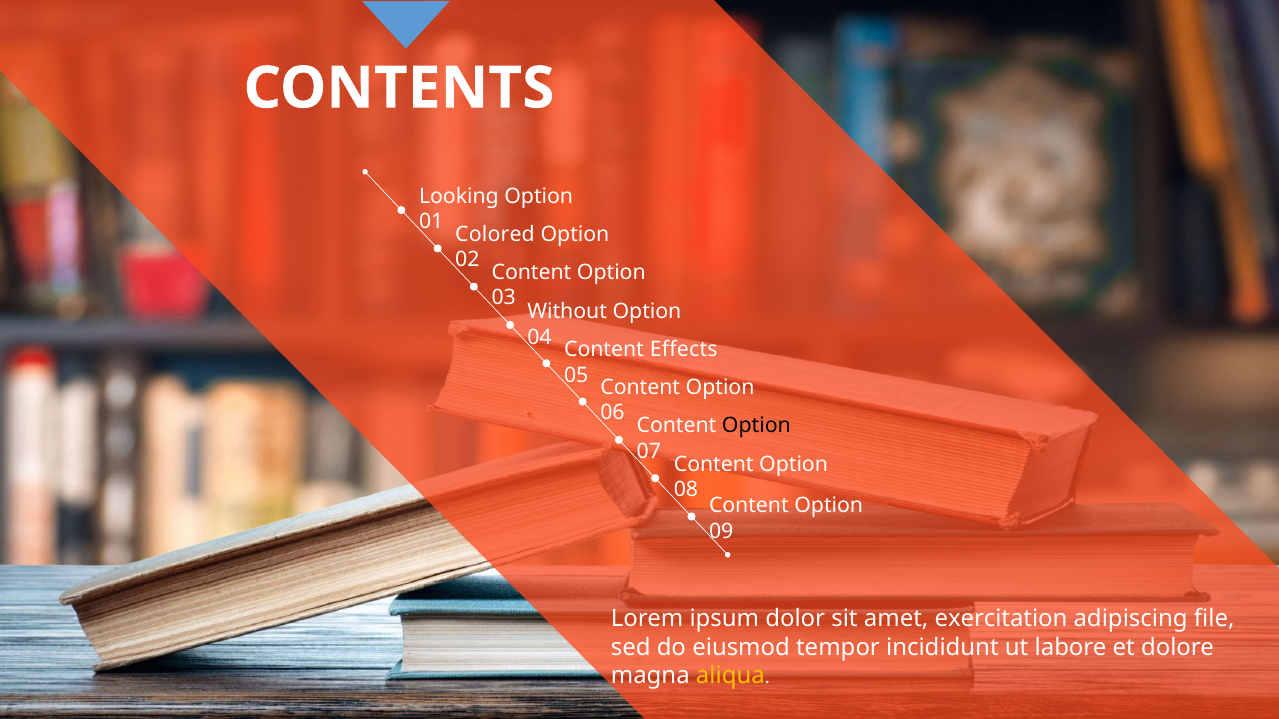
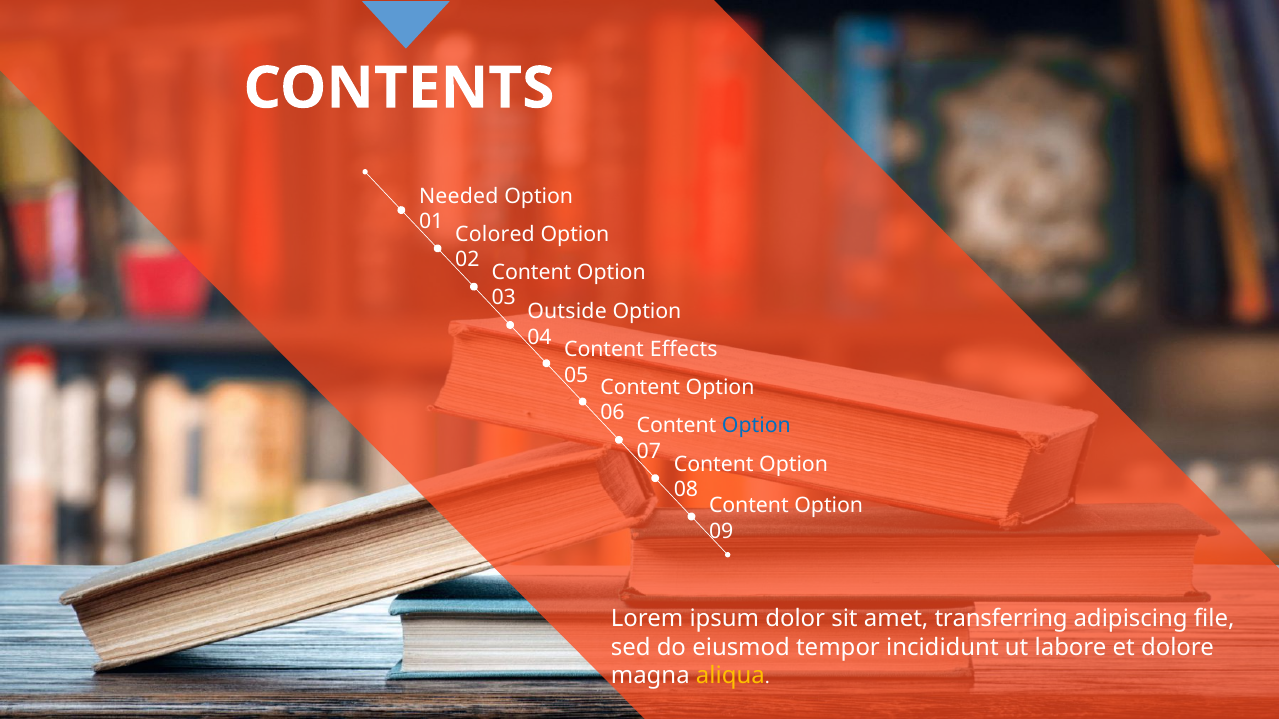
Looking: Looking -> Needed
Without: Without -> Outside
Option at (756, 426) colour: black -> blue
exercitation: exercitation -> transferring
